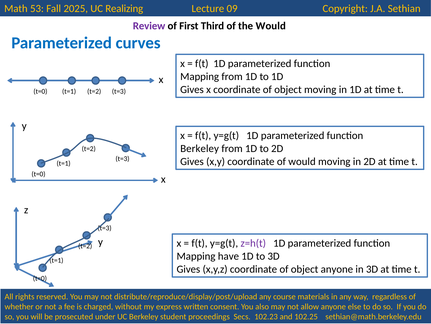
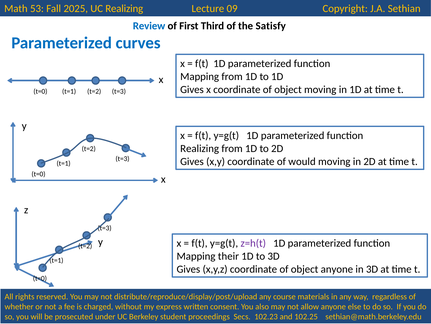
Review colour: purple -> blue
the Would: Would -> Satisfy
Berkeley at (200, 148): Berkeley -> Realizing
have: have -> their
